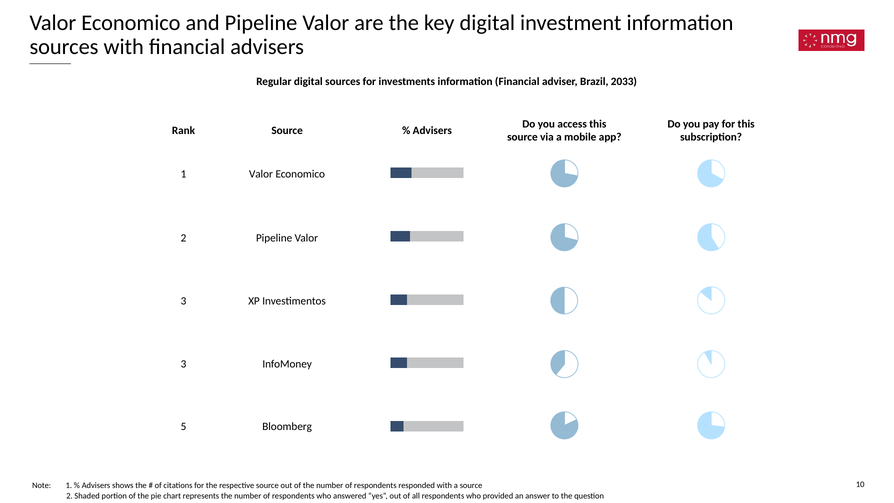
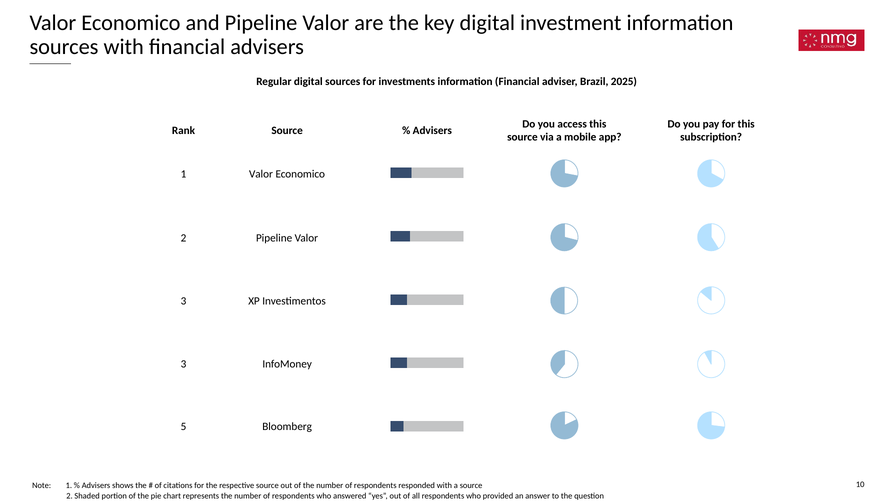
2033: 2033 -> 2025
